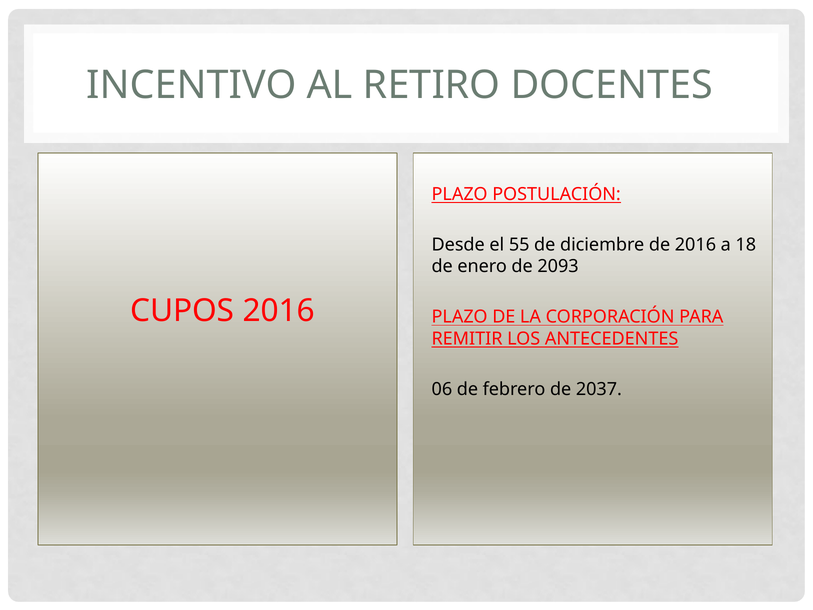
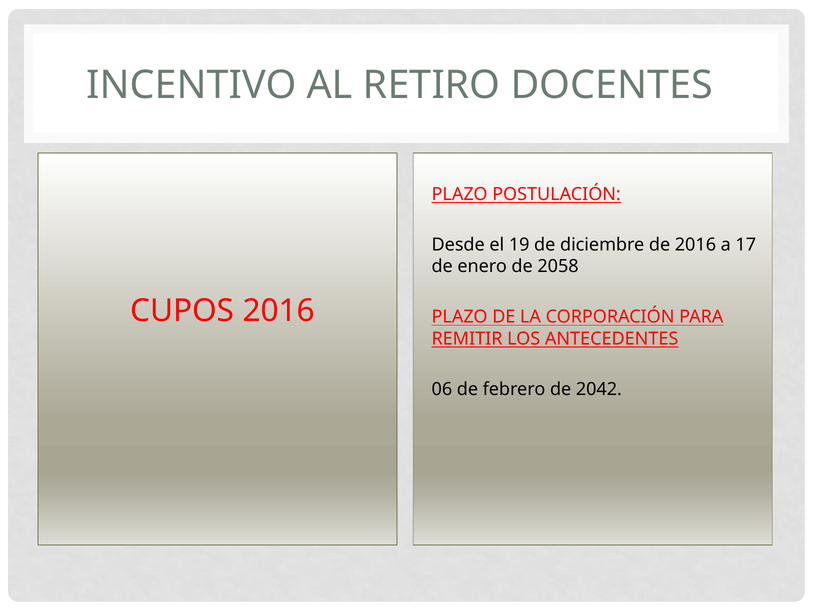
55: 55 -> 19
18: 18 -> 17
2093: 2093 -> 2058
2037: 2037 -> 2042
